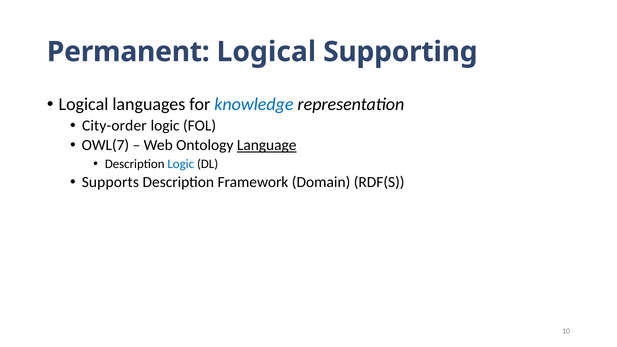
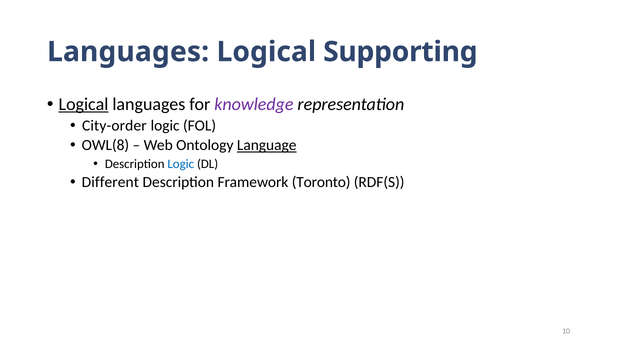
Permanent at (128, 52): Permanent -> Languages
Logical at (83, 104) underline: none -> present
knowledge colour: blue -> purple
OWL(7: OWL(7 -> OWL(8
Supports: Supports -> Different
Domain: Domain -> Toronto
